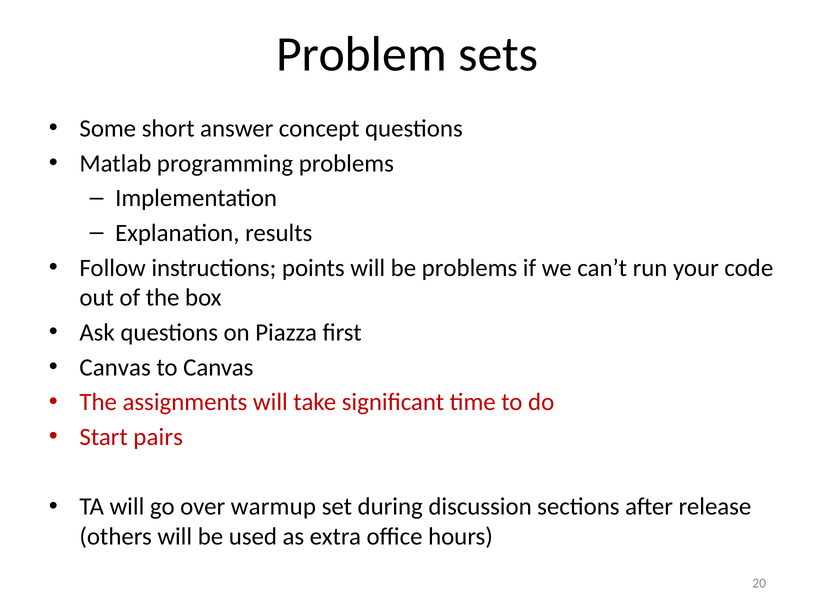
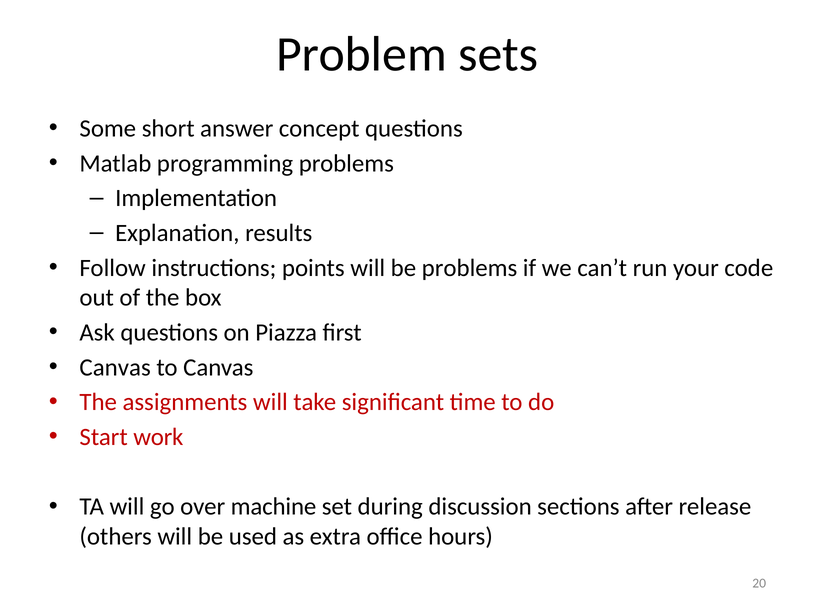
pairs: pairs -> work
warmup: warmup -> machine
